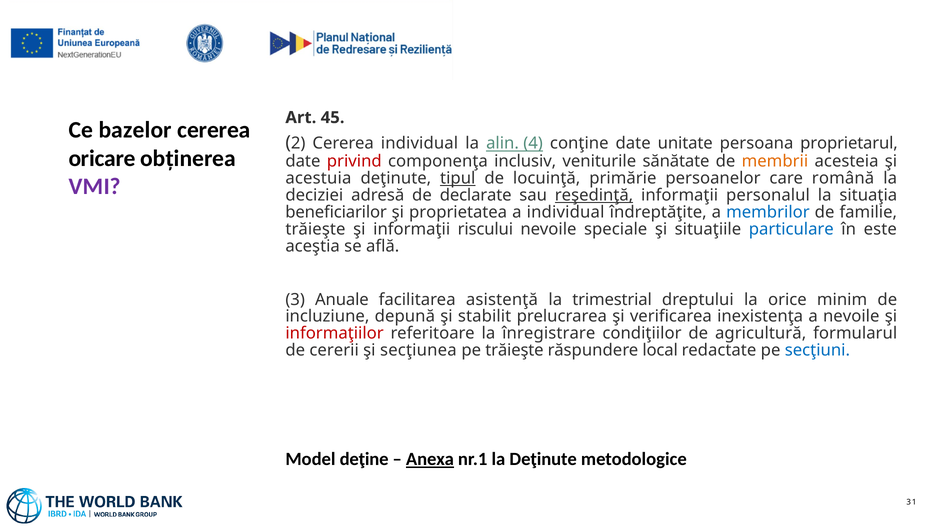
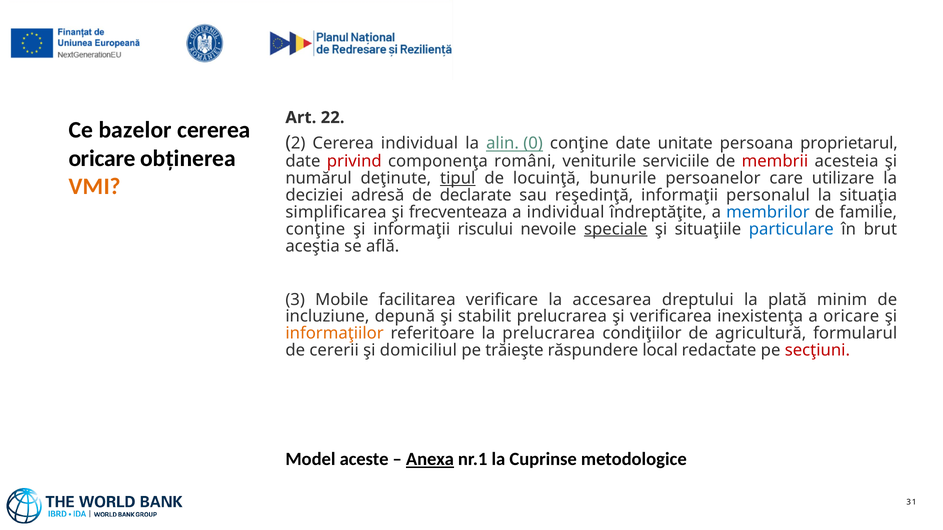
45: 45 -> 22
4: 4 -> 0
inclusiv: inclusiv -> români
sănătate: sănătate -> serviciile
membrii colour: orange -> red
acestuia: acestuia -> numărul
primărie: primărie -> bunurile
română: română -> utilizare
VMI colour: purple -> orange
reşedinţă underline: present -> none
beneficiarilor: beneficiarilor -> simplificarea
proprietatea: proprietatea -> frecventeaza
trăieşte at (315, 229): trăieşte -> conţine
speciale underline: none -> present
este: este -> brut
Anuale: Anuale -> Mobile
asistenţă: asistenţă -> verificare
trimestrial: trimestrial -> accesarea
orice: orice -> plată
a nevoile: nevoile -> oricare
informaţiilor colour: red -> orange
la înregistrare: înregistrare -> prelucrarea
secţiunea: secţiunea -> domiciliul
secţiuni colour: blue -> red
deţine: deţine -> aceste
la Deţinute: Deţinute -> Cuprinse
